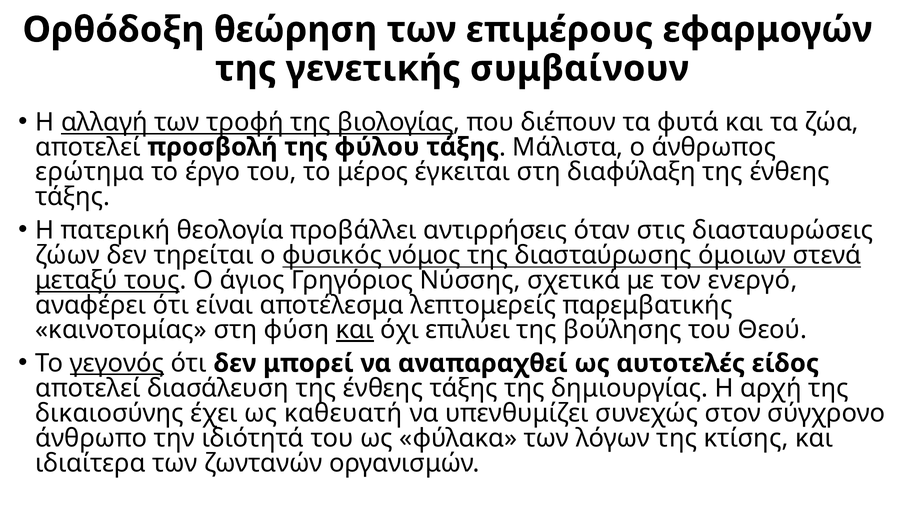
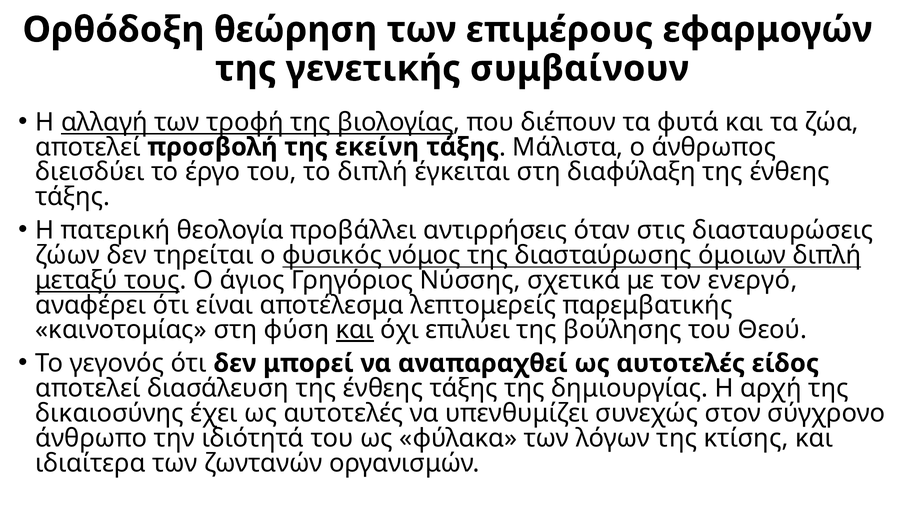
φύλου: φύλου -> εκείνη
ερώτημα: ερώτημα -> διεισδύει
το μέρος: μέρος -> διπλή
όμοιων στενά: στενά -> διπλή
γεγονός underline: present -> none
έχει ως καθευατή: καθευατή -> αυτοτελές
